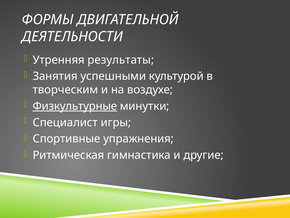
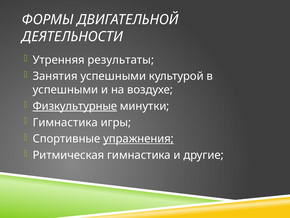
творческим at (65, 90): творческим -> успешными
Специалист at (65, 122): Специалист -> Гимнастика
упражнения underline: none -> present
